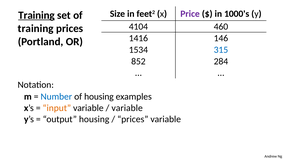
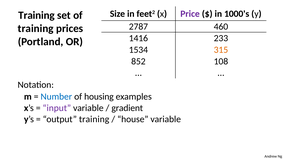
Training at (36, 15) underline: present -> none
4104: 4104 -> 2787
146: 146 -> 233
315 colour: blue -> orange
284: 284 -> 108
input colour: orange -> purple
variable at (127, 108): variable -> gradient
output housing: housing -> training
prices at (133, 119): prices -> house
